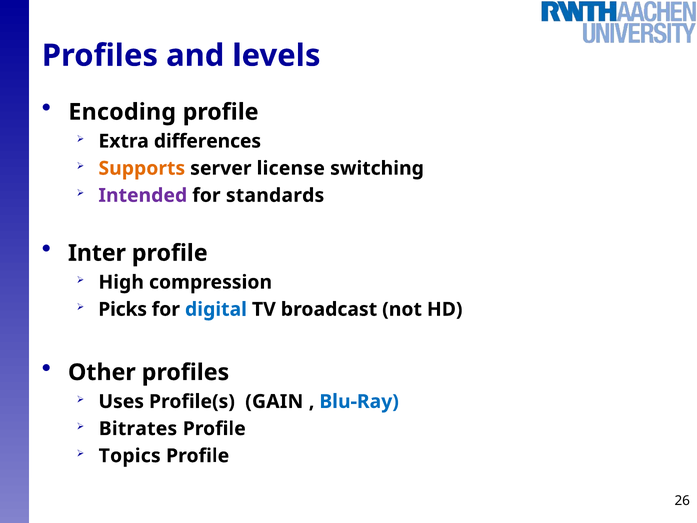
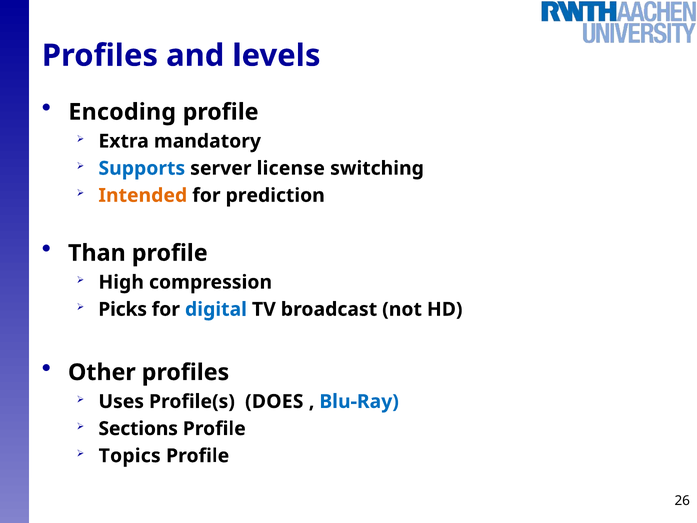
differences: differences -> mandatory
Supports colour: orange -> blue
Intended colour: purple -> orange
standards: standards -> prediction
Inter: Inter -> Than
GAIN: GAIN -> DOES
Bitrates: Bitrates -> Sections
